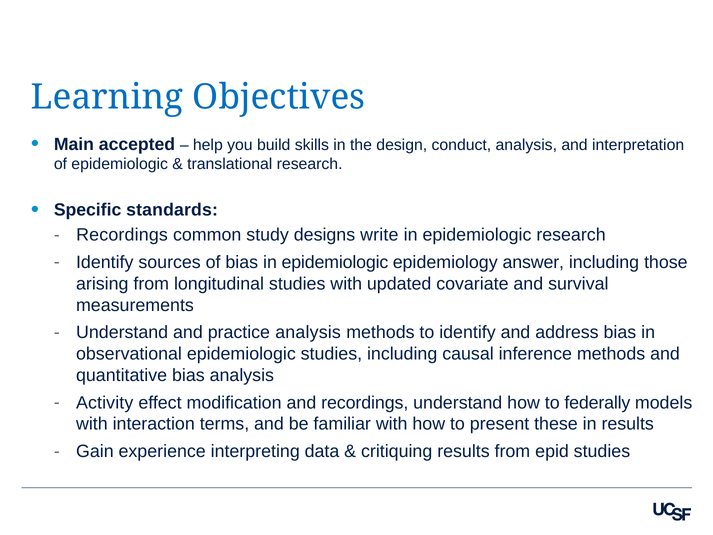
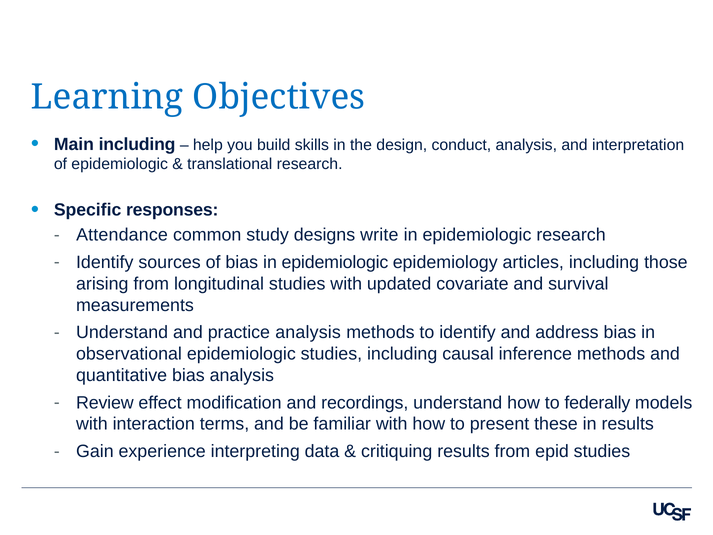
Main accepted: accepted -> including
standards: standards -> responses
Recordings at (122, 235): Recordings -> Attendance
answer: answer -> articles
Activity: Activity -> Review
